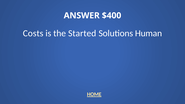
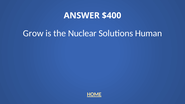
Costs: Costs -> Grow
Started: Started -> Nuclear
